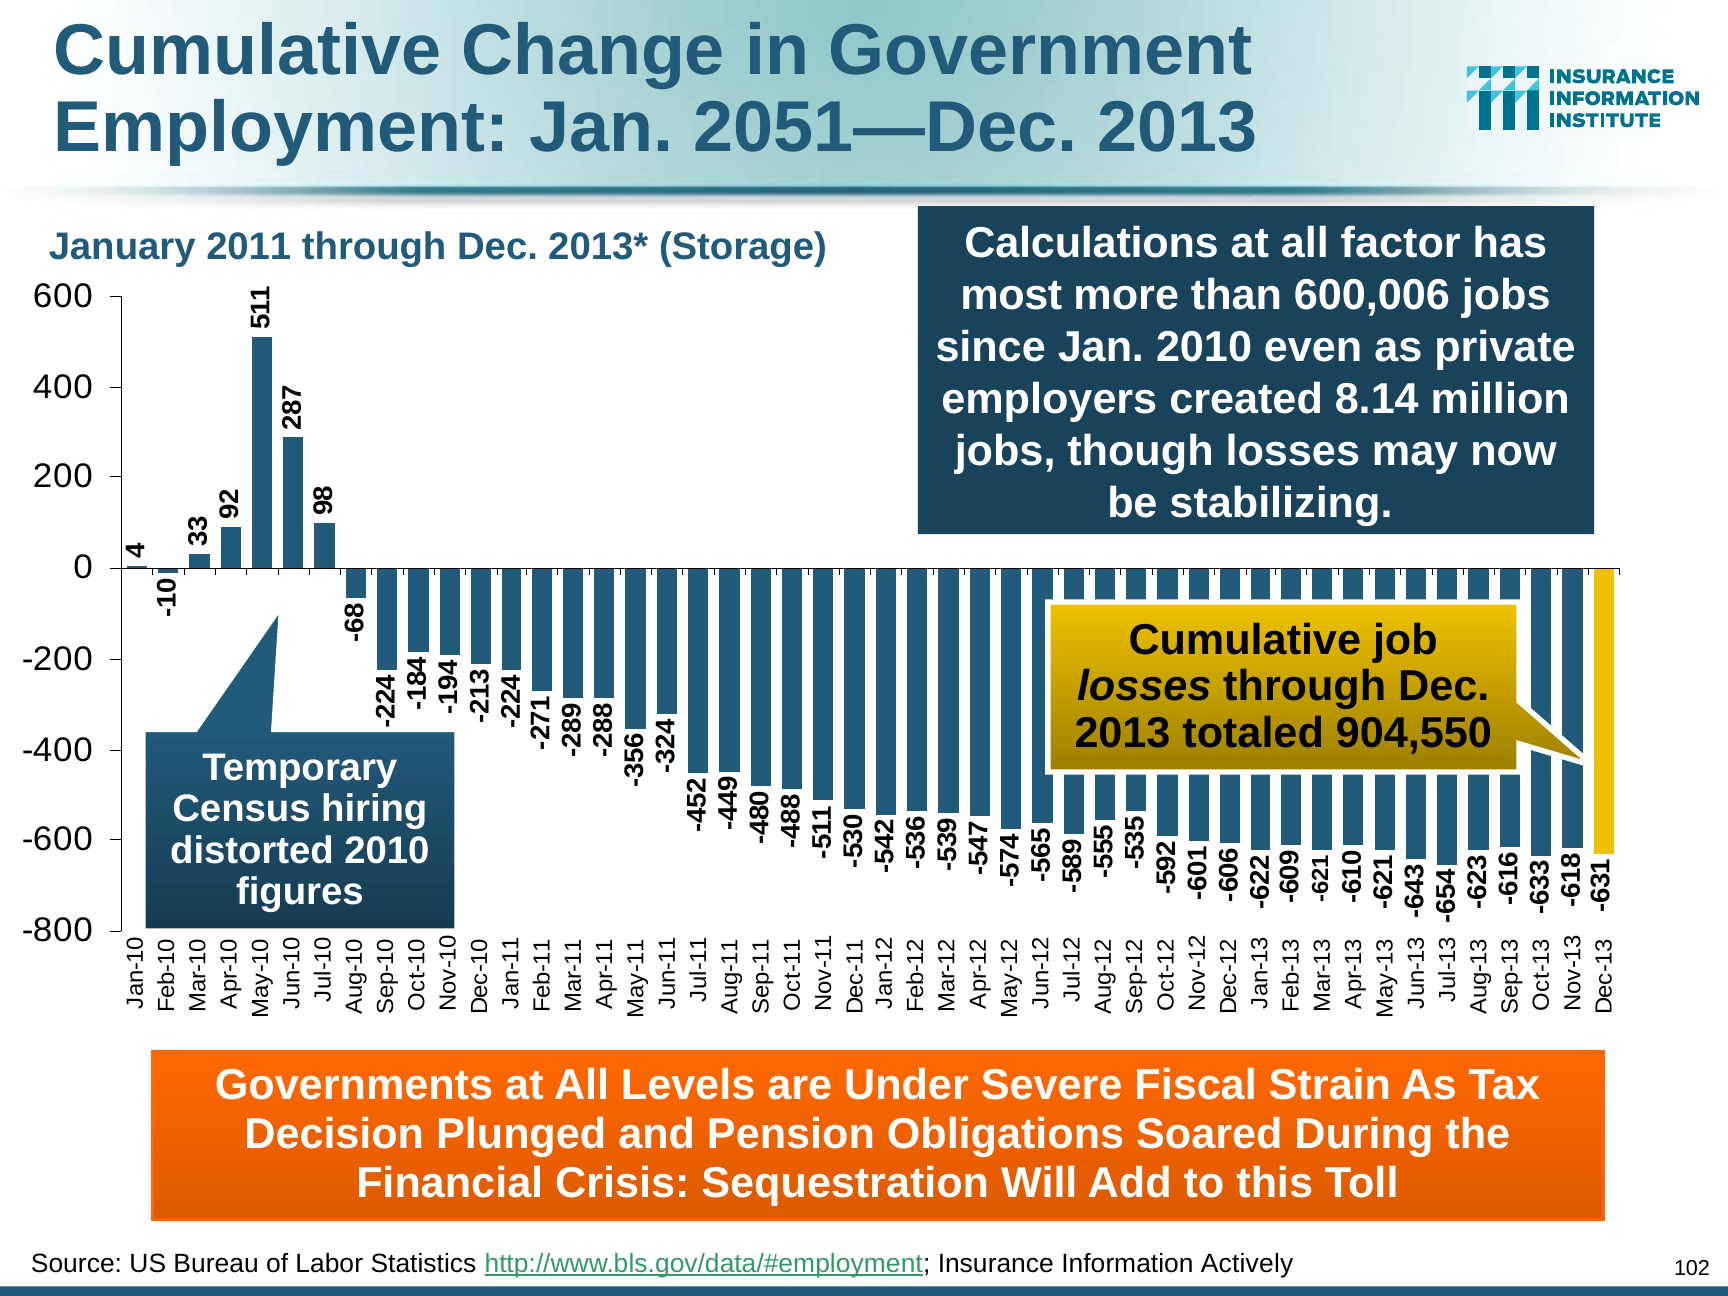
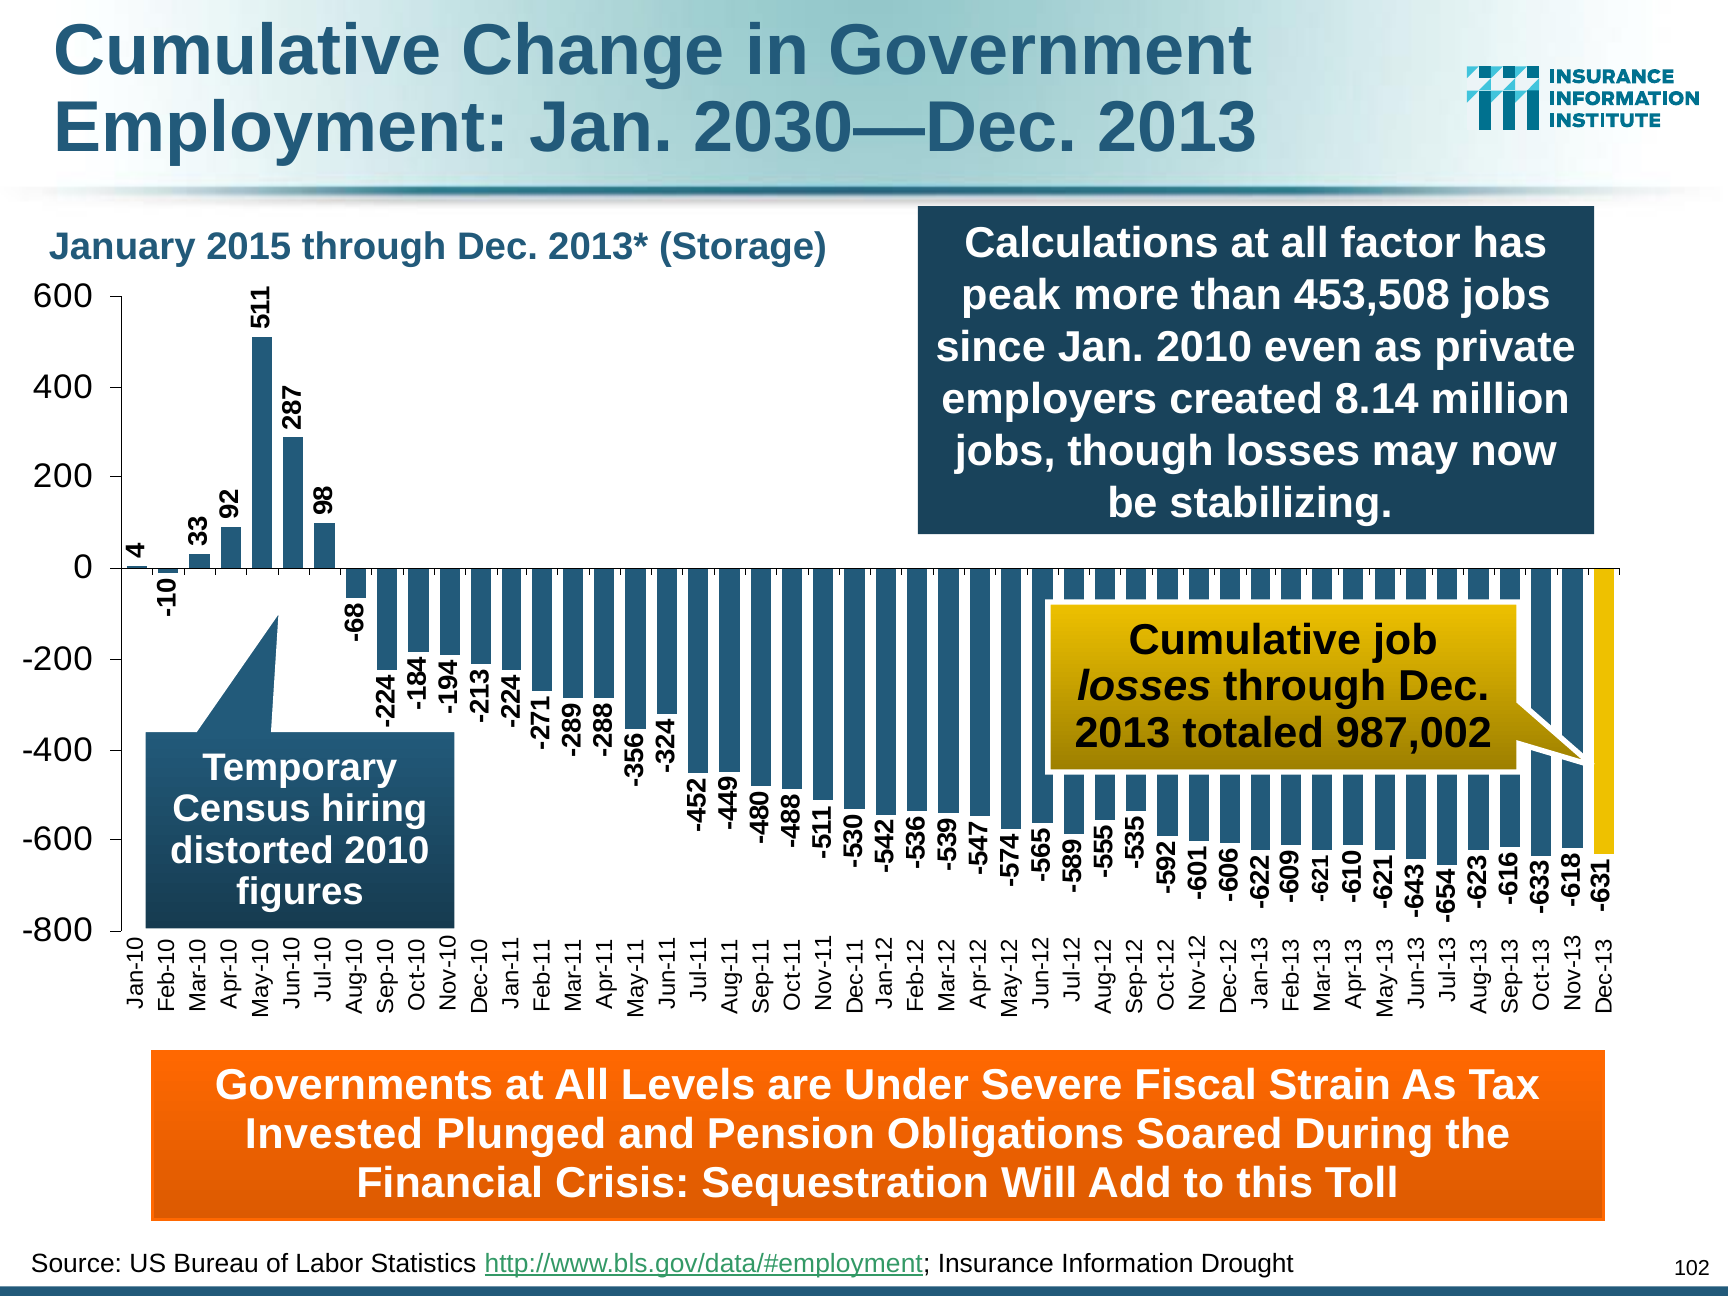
2051—Dec: 2051—Dec -> 2030—Dec
2011: 2011 -> 2015
most: most -> peak
600,006: 600,006 -> 453,508
904,550: 904,550 -> 987,002
Decision: Decision -> Invested
Actively: Actively -> Drought
